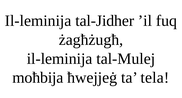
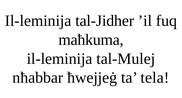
żagħżugħ: żagħżugħ -> maħkuma
moħbija: moħbija -> nħabbar
